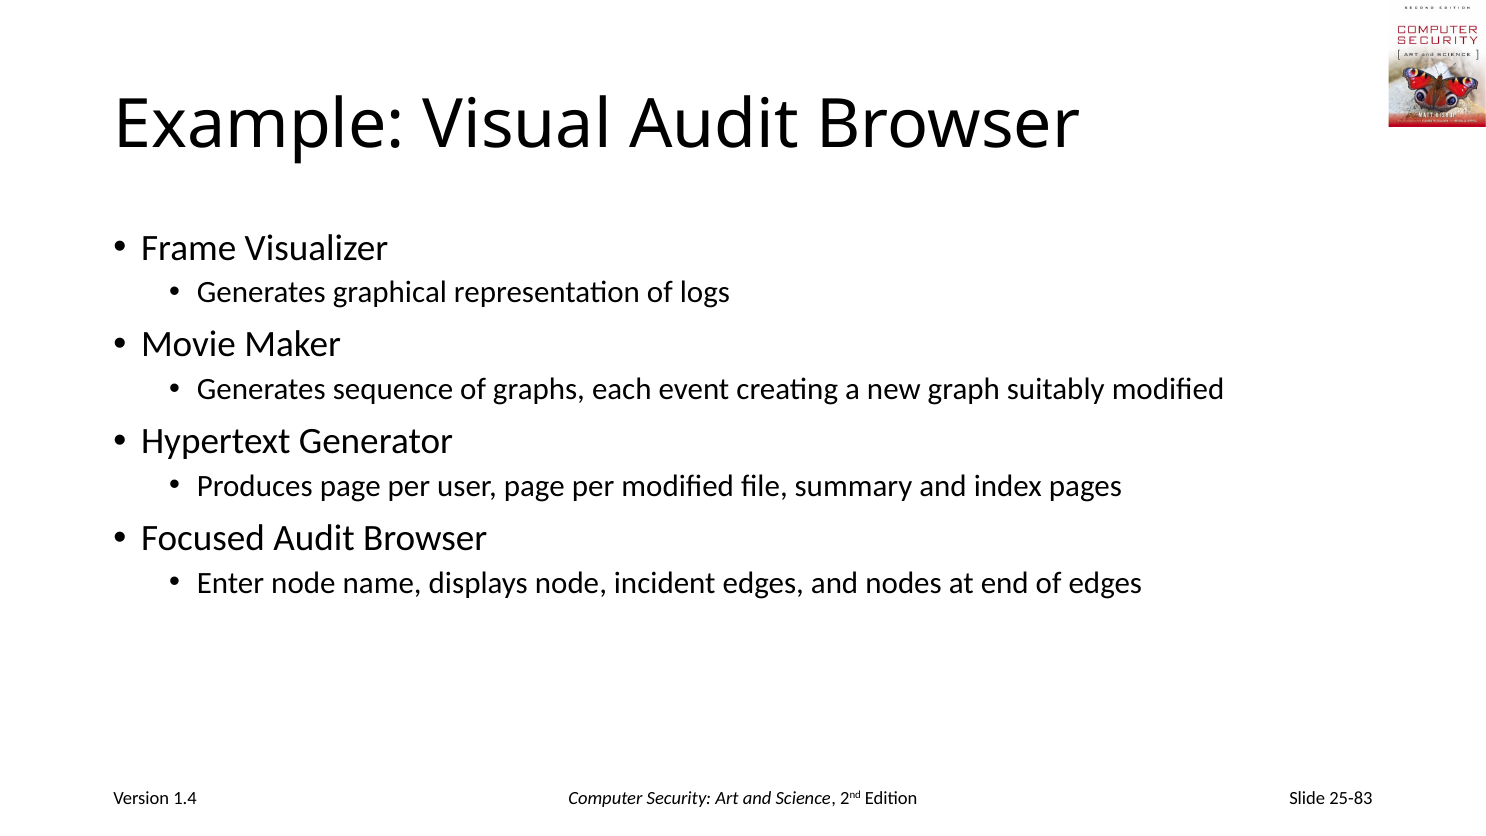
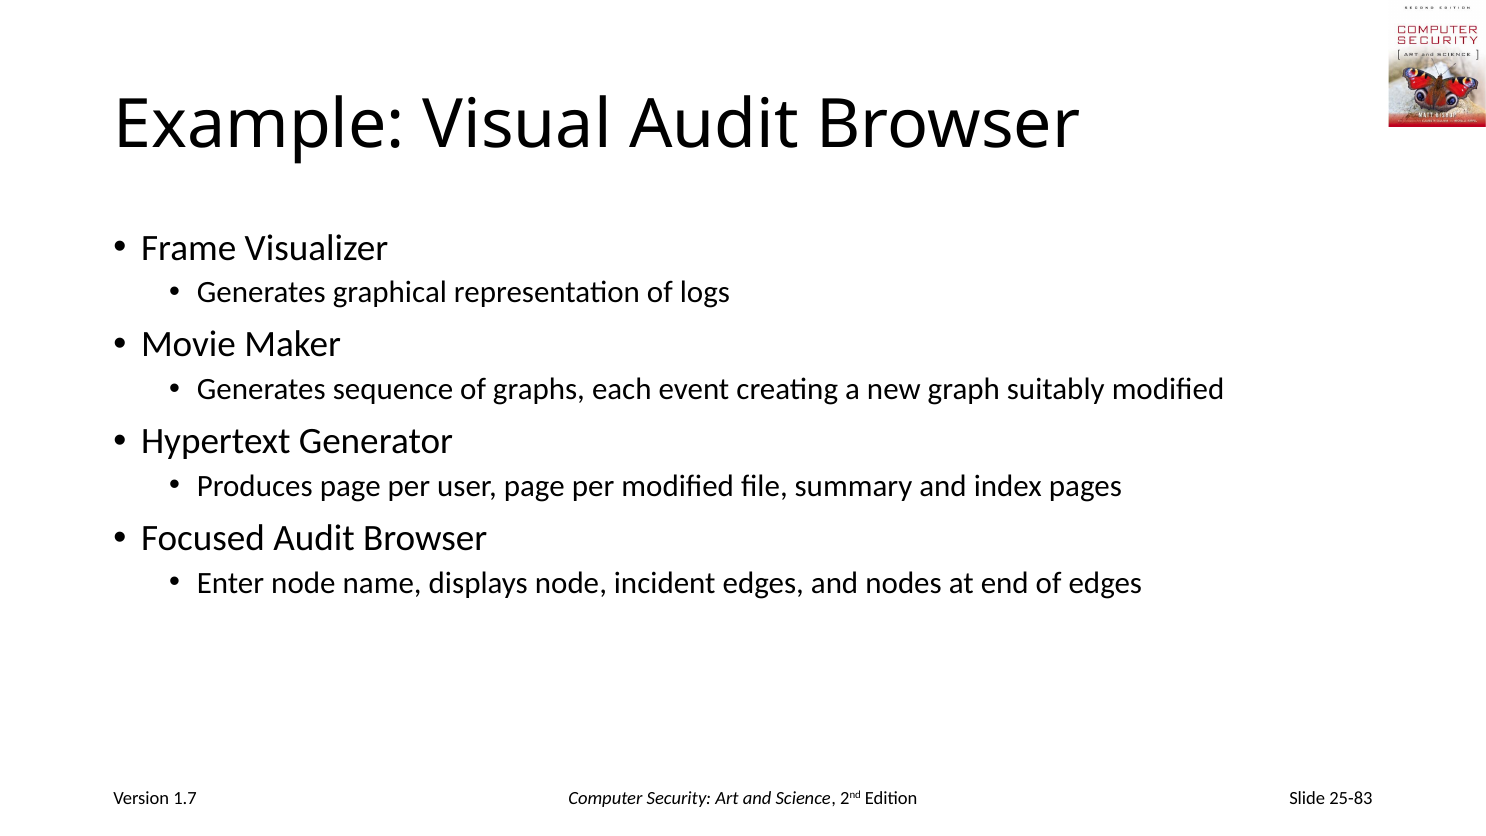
1.4: 1.4 -> 1.7
